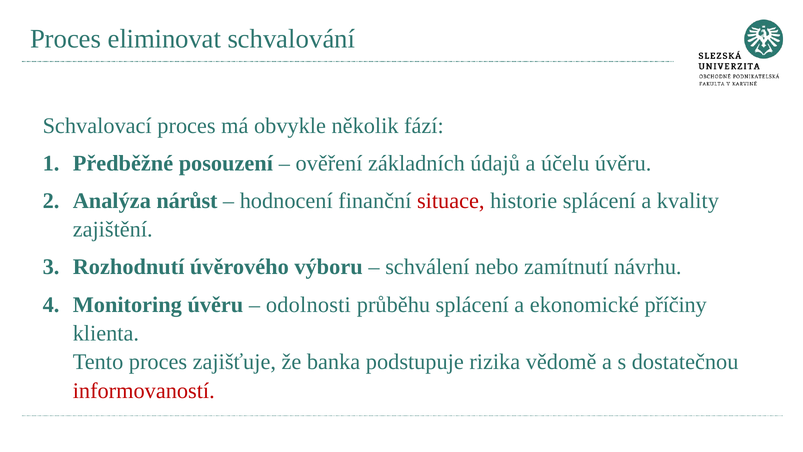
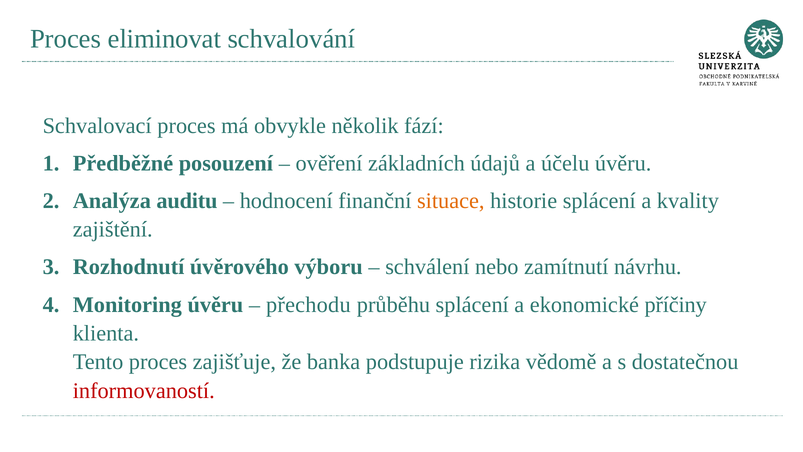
nárůst: nárůst -> auditu
situace colour: red -> orange
odolnosti: odolnosti -> přechodu
